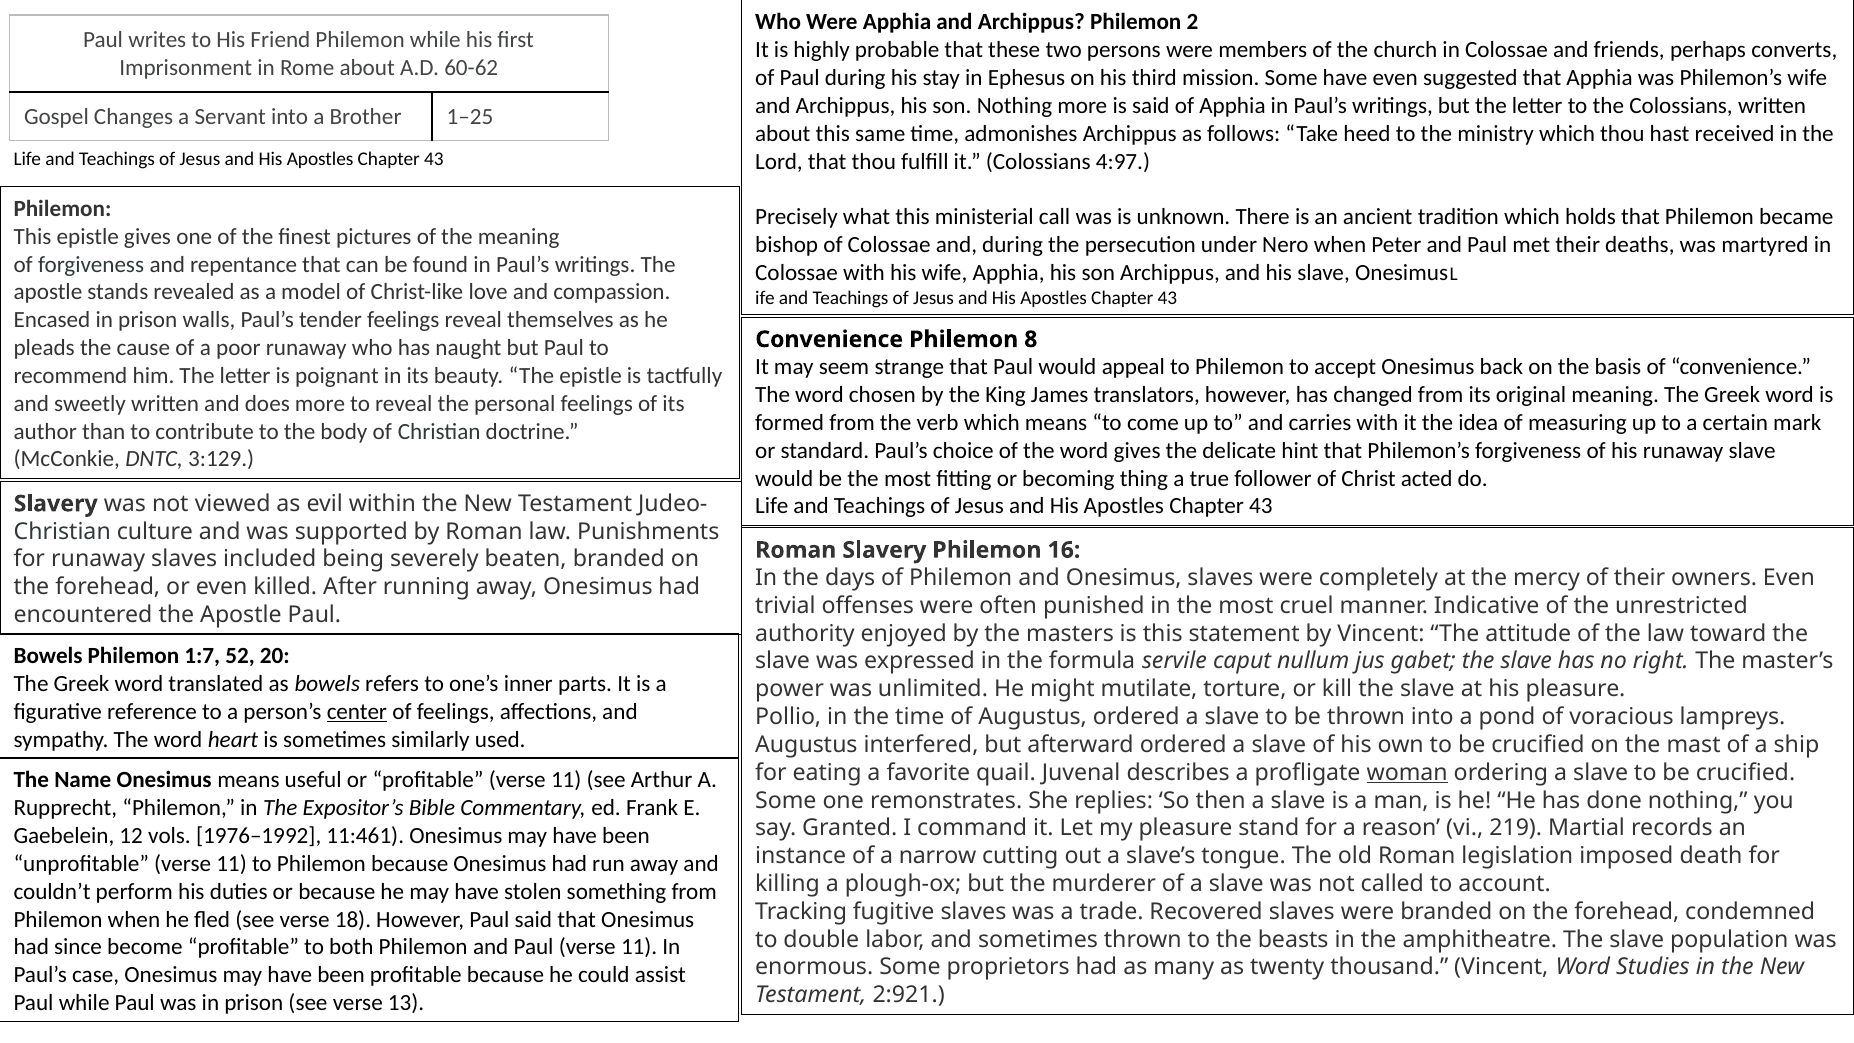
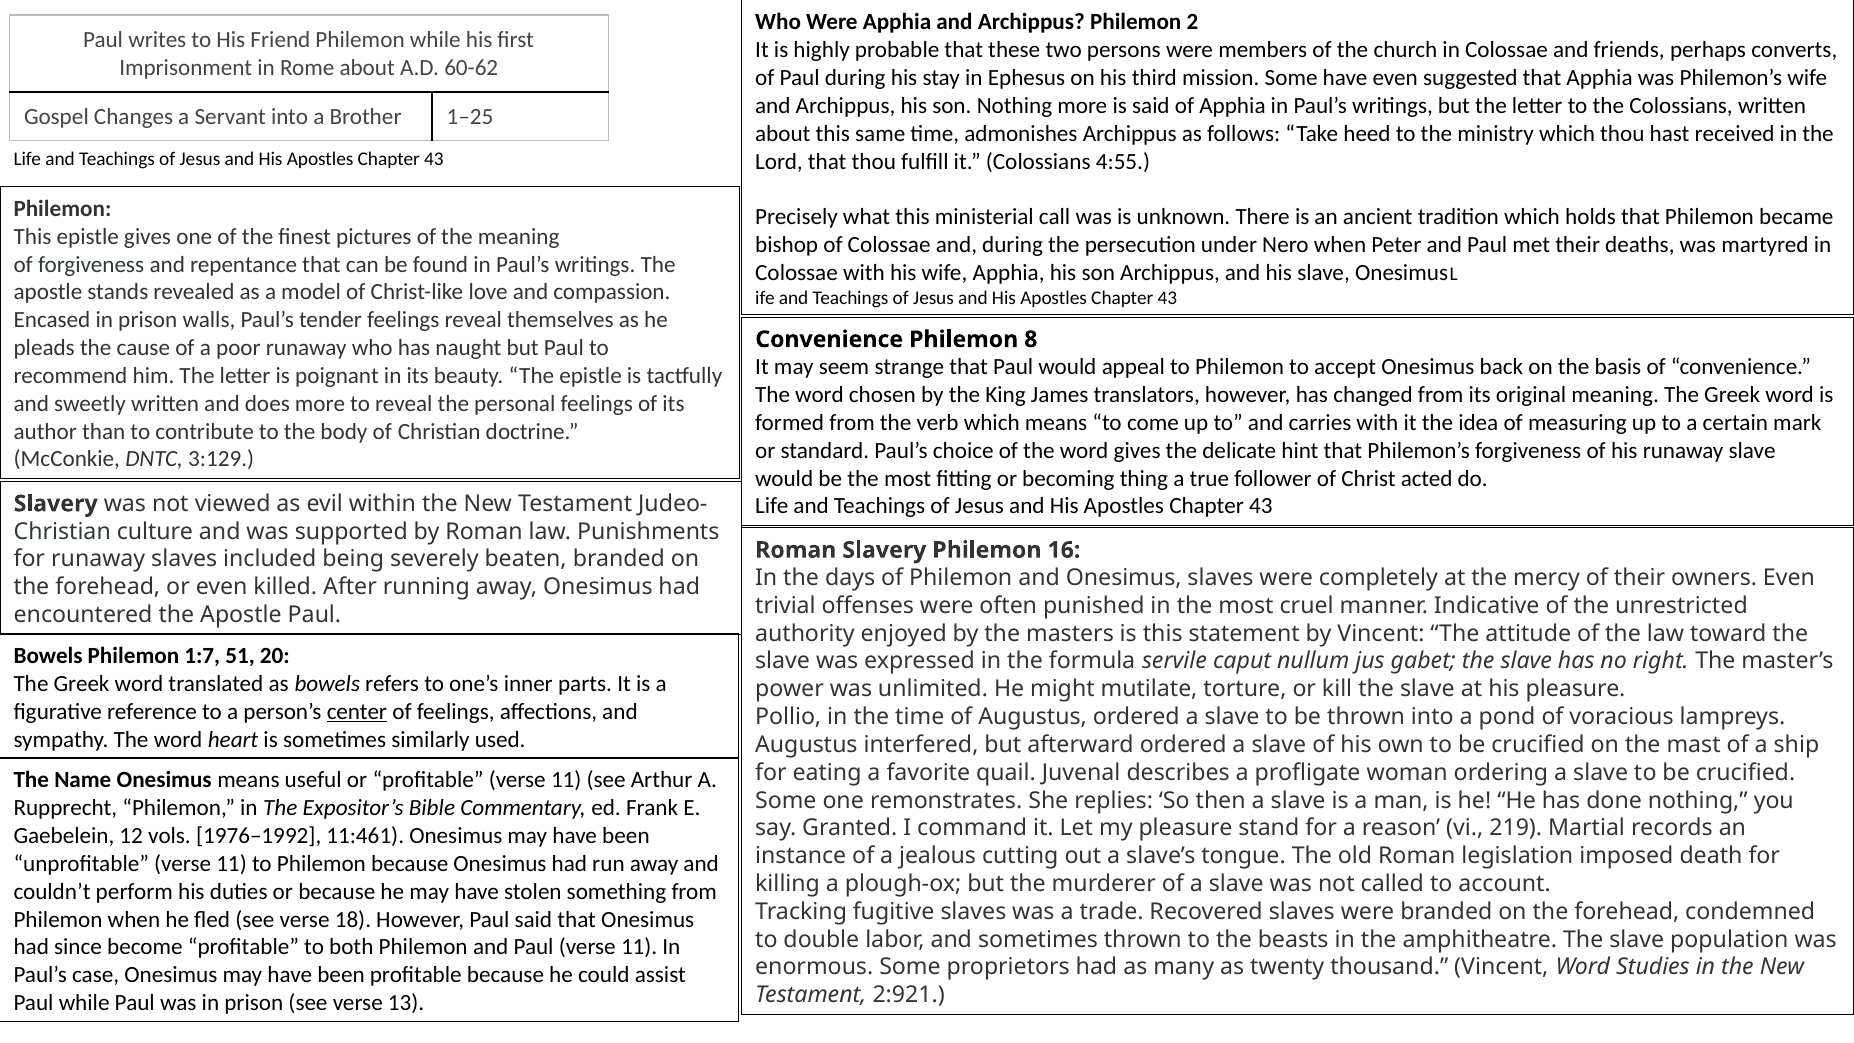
4:97: 4:97 -> 4:55
52: 52 -> 51
woman underline: present -> none
narrow: narrow -> jealous
